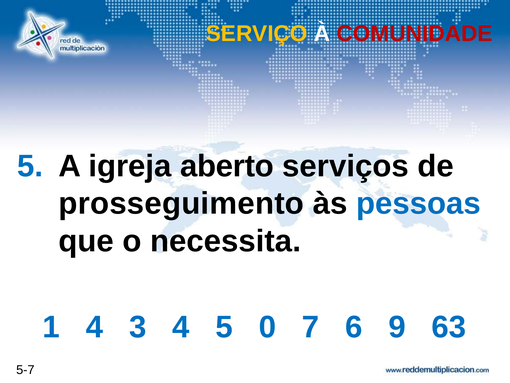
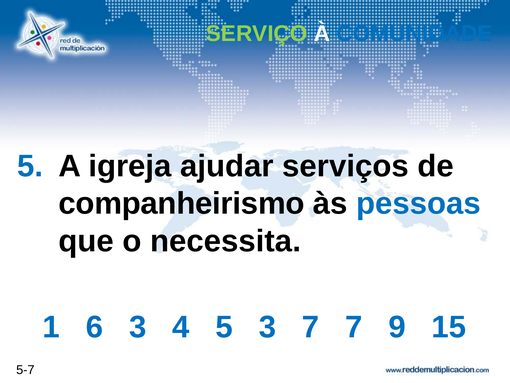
SERVIÇO colour: yellow -> light green
COMUNIDADE colour: red -> blue
aberto: aberto -> ajudar
prosseguimento: prosseguimento -> companheirismo
1 4: 4 -> 6
5 0: 0 -> 3
7 6: 6 -> 7
63: 63 -> 15
